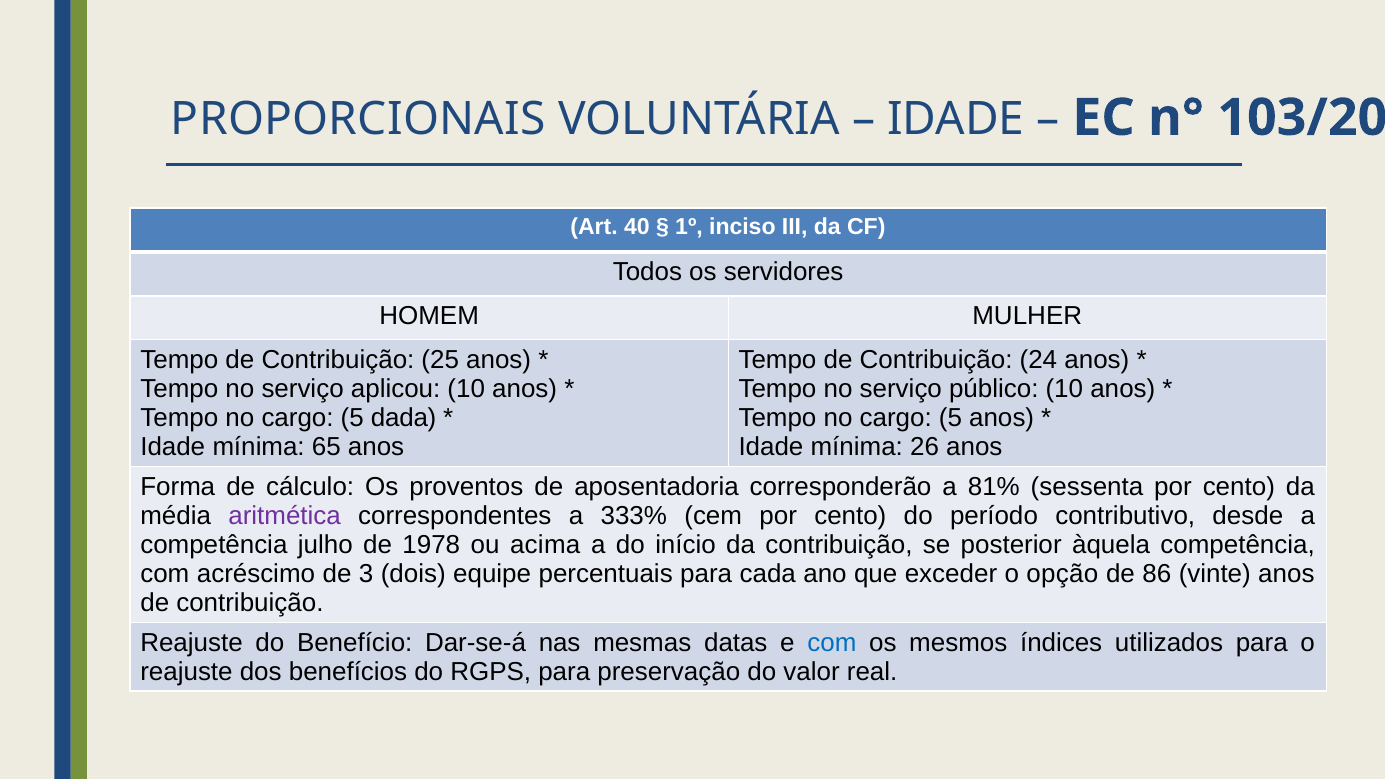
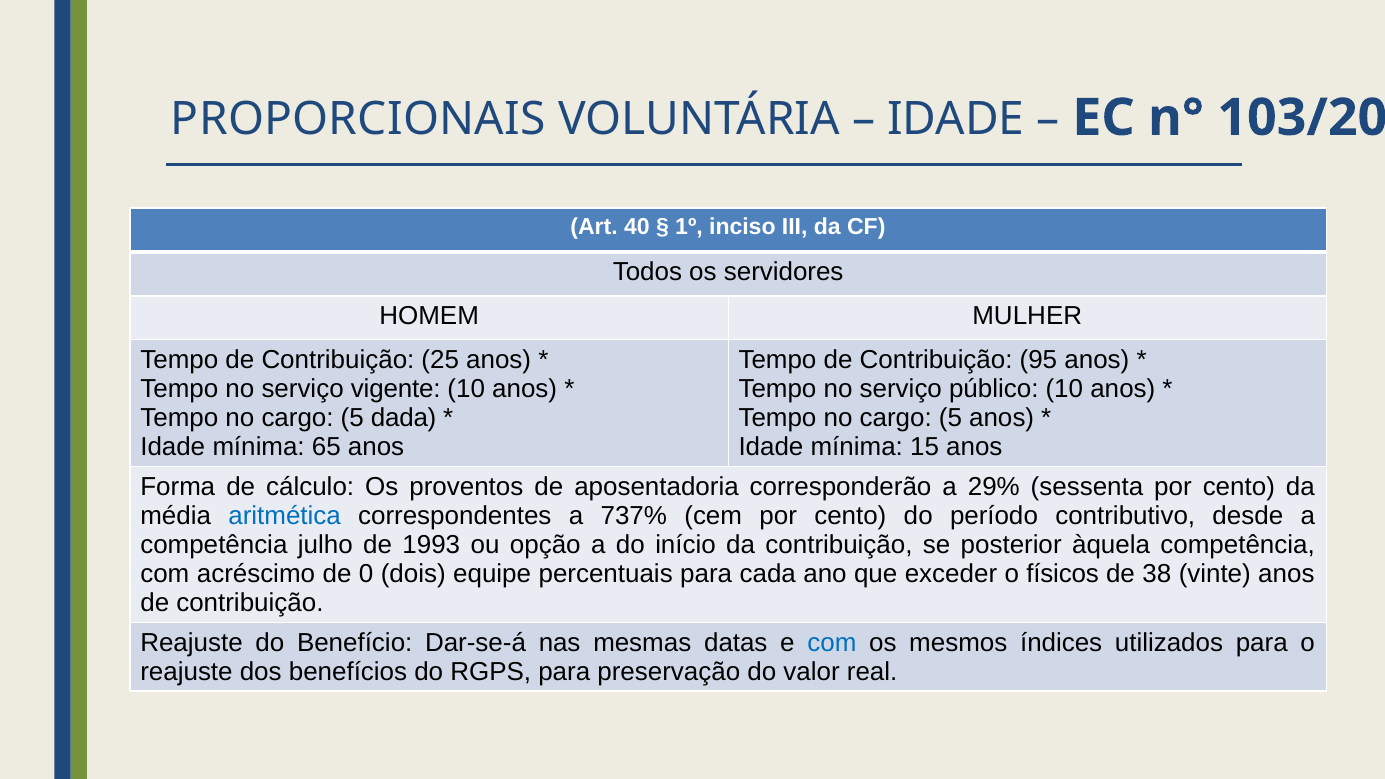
24: 24 -> 95
aplicou: aplicou -> vigente
26: 26 -> 15
81%: 81% -> 29%
aritmética colour: purple -> blue
333%: 333% -> 737%
1978: 1978 -> 1993
acima: acima -> opção
3: 3 -> 0
opção: opção -> físicos
86: 86 -> 38
